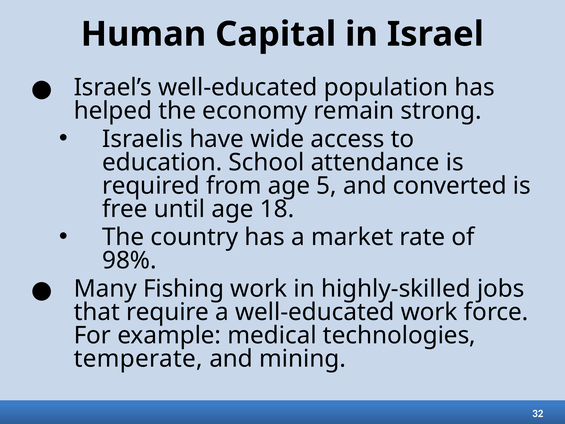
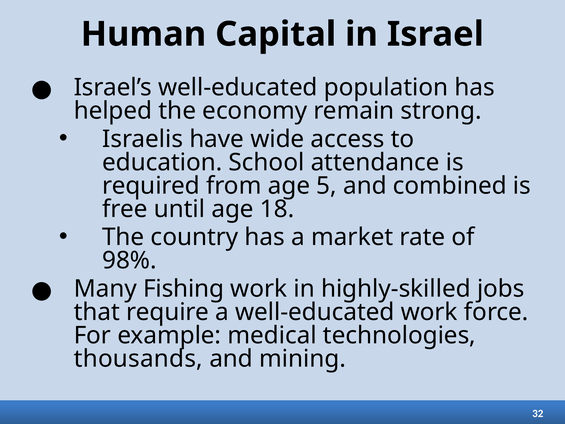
converted: converted -> combined
temperate: temperate -> thousands
